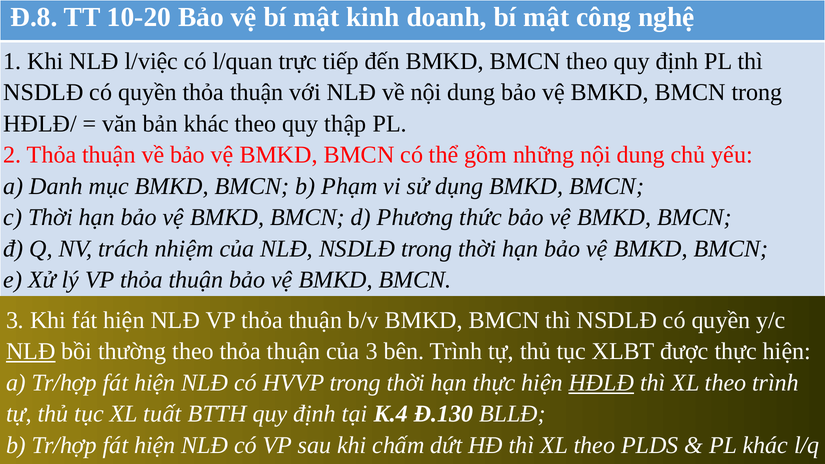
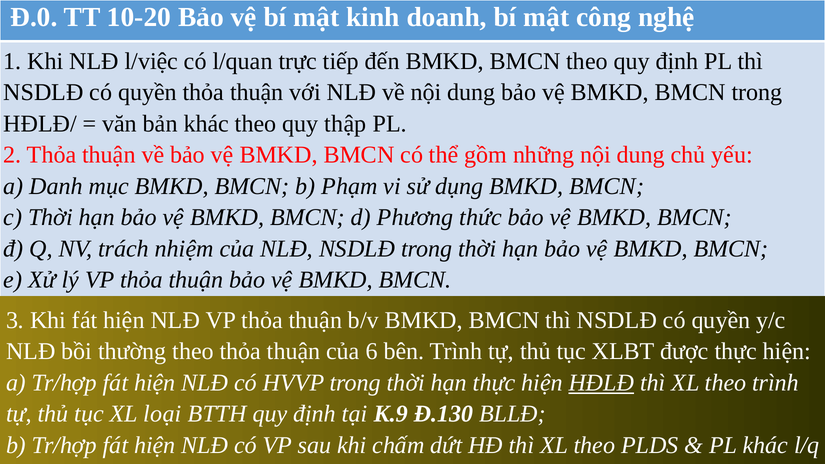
Đ.8: Đ.8 -> Đ.0
NLĐ at (31, 352) underline: present -> none
của 3: 3 -> 6
tuất: tuất -> loại
K.4: K.4 -> K.9
